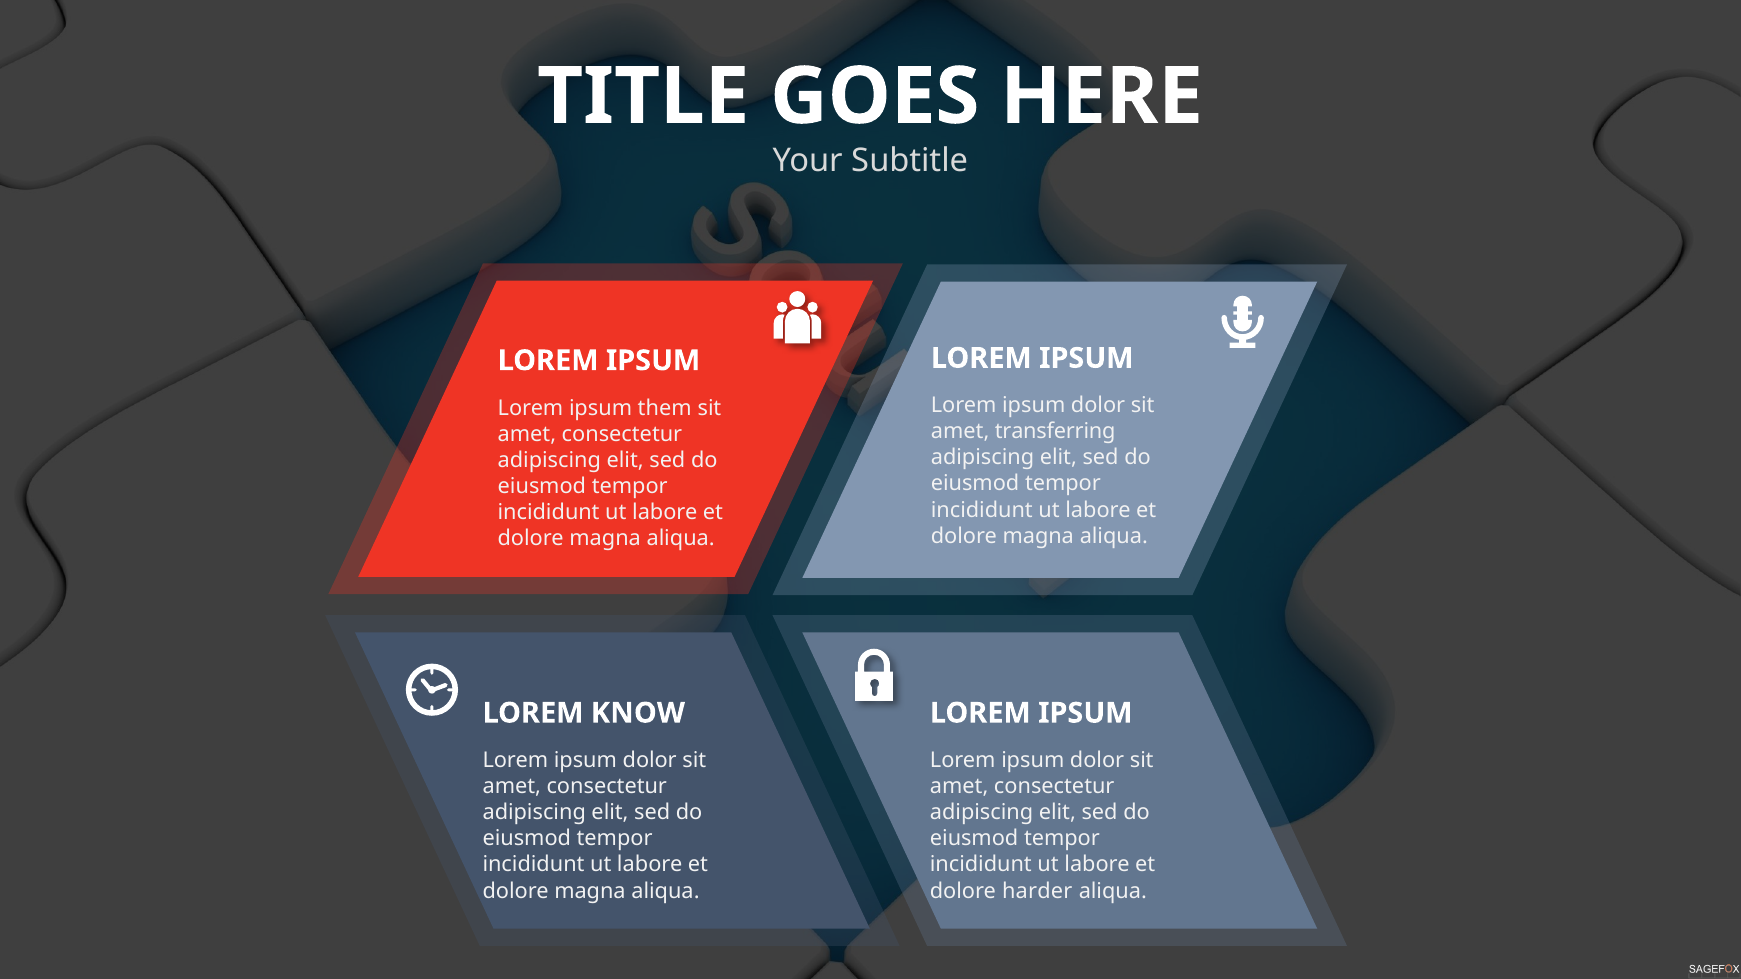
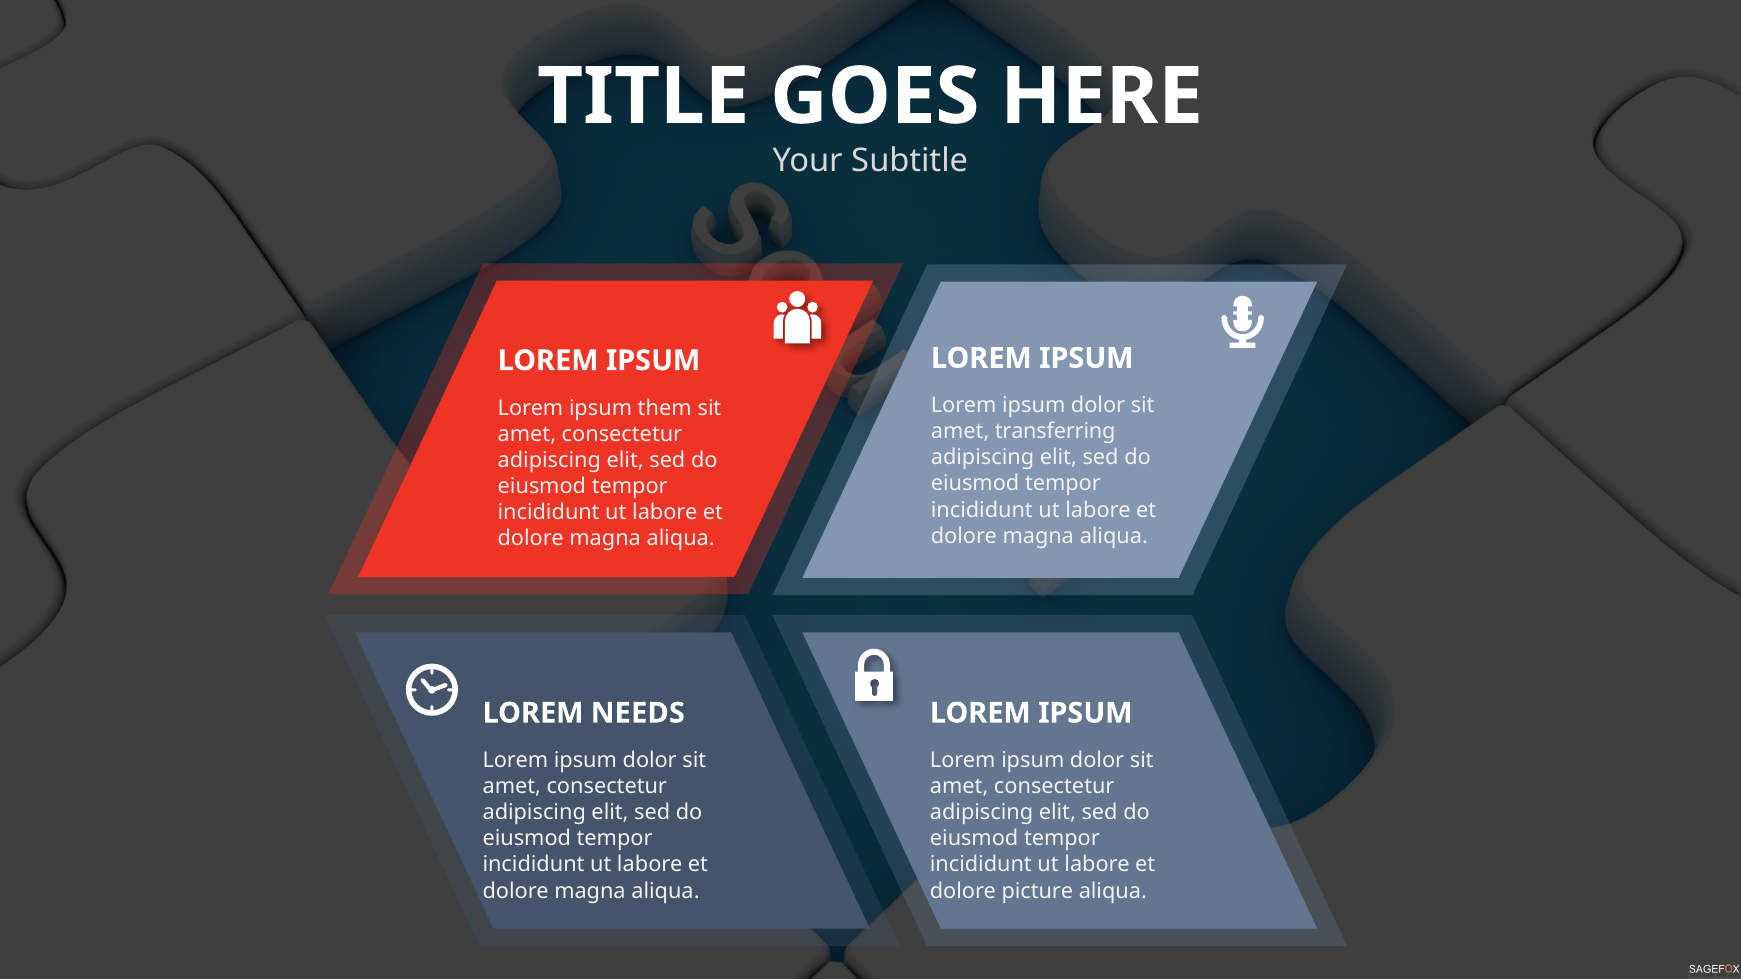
KNOW: KNOW -> NEEDS
harder: harder -> picture
